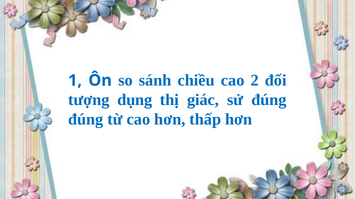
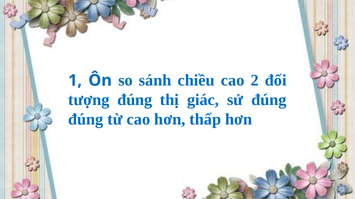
tượng dụng: dụng -> đúng
